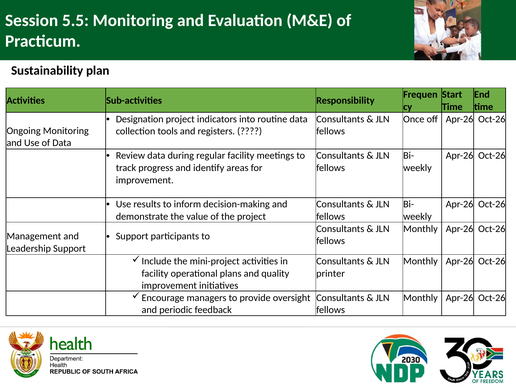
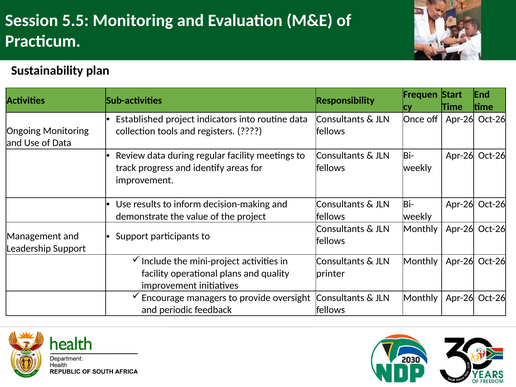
Designation: Designation -> Established
